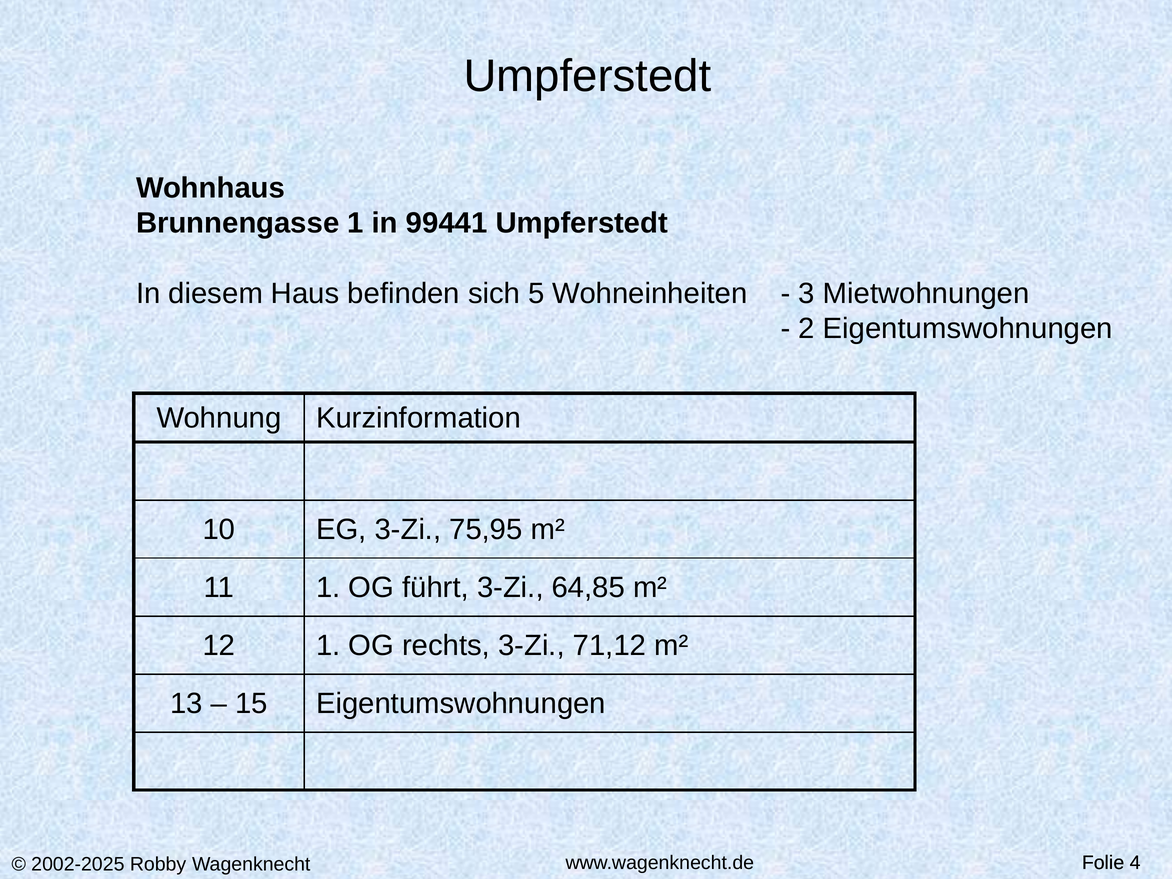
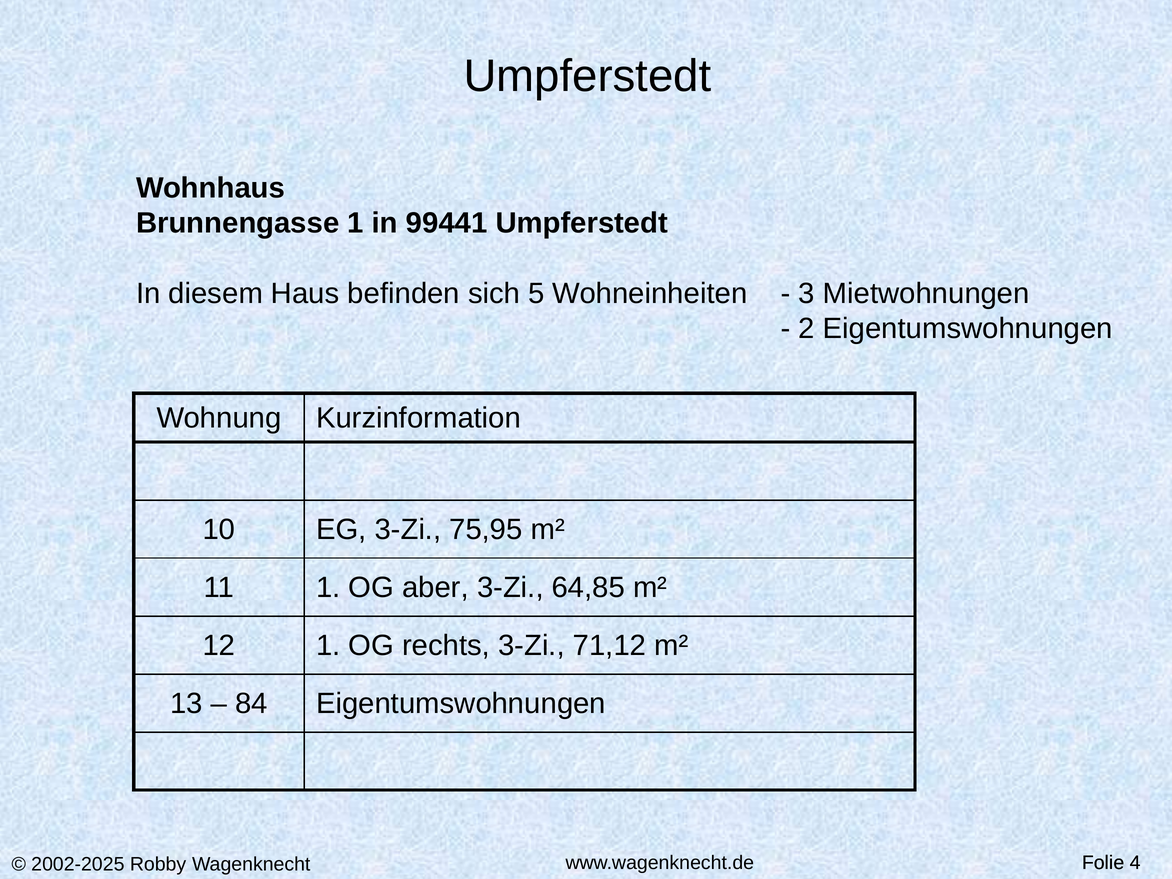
führt: führt -> aber
15: 15 -> 84
